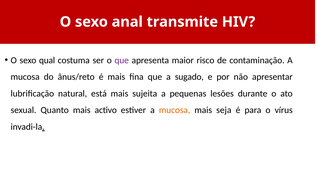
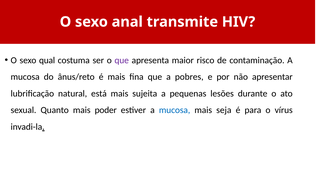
sugado: sugado -> pobres
activo: activo -> poder
mucosa at (175, 110) colour: orange -> blue
